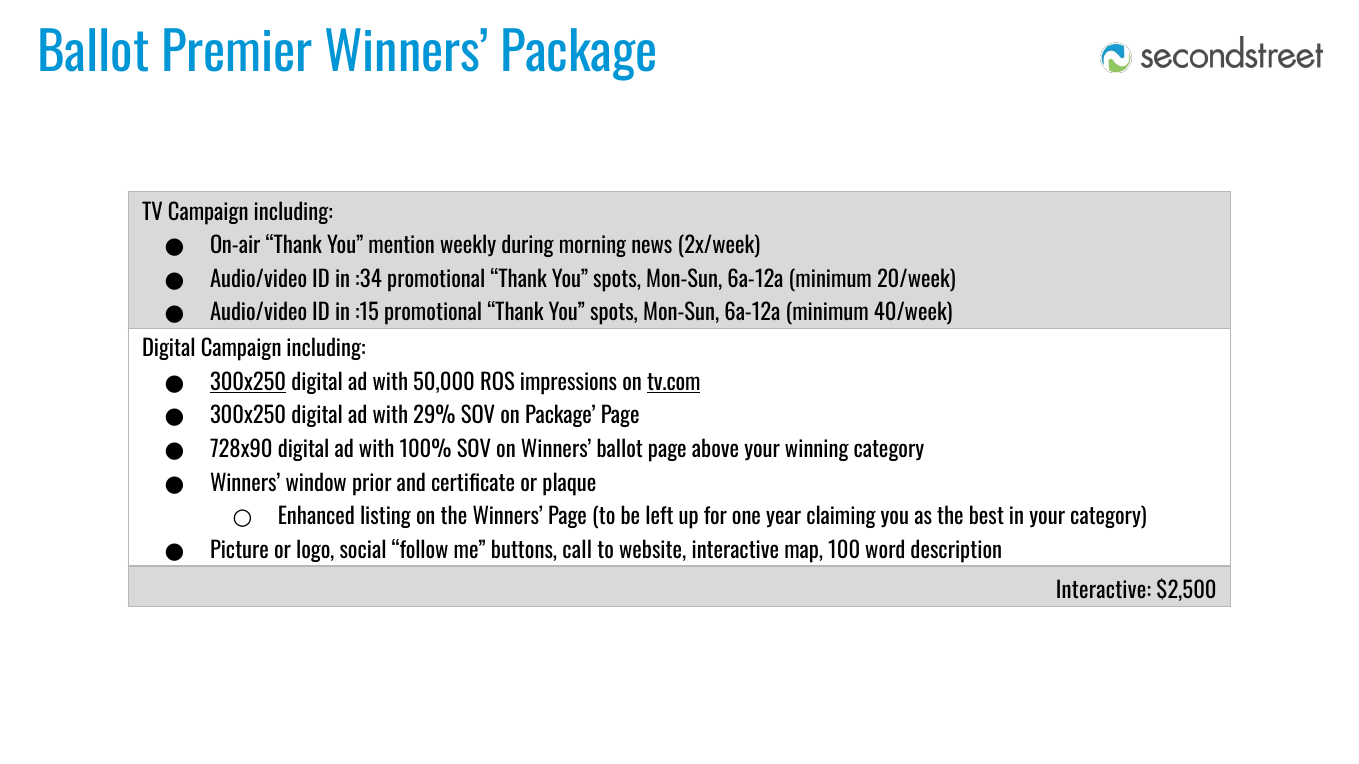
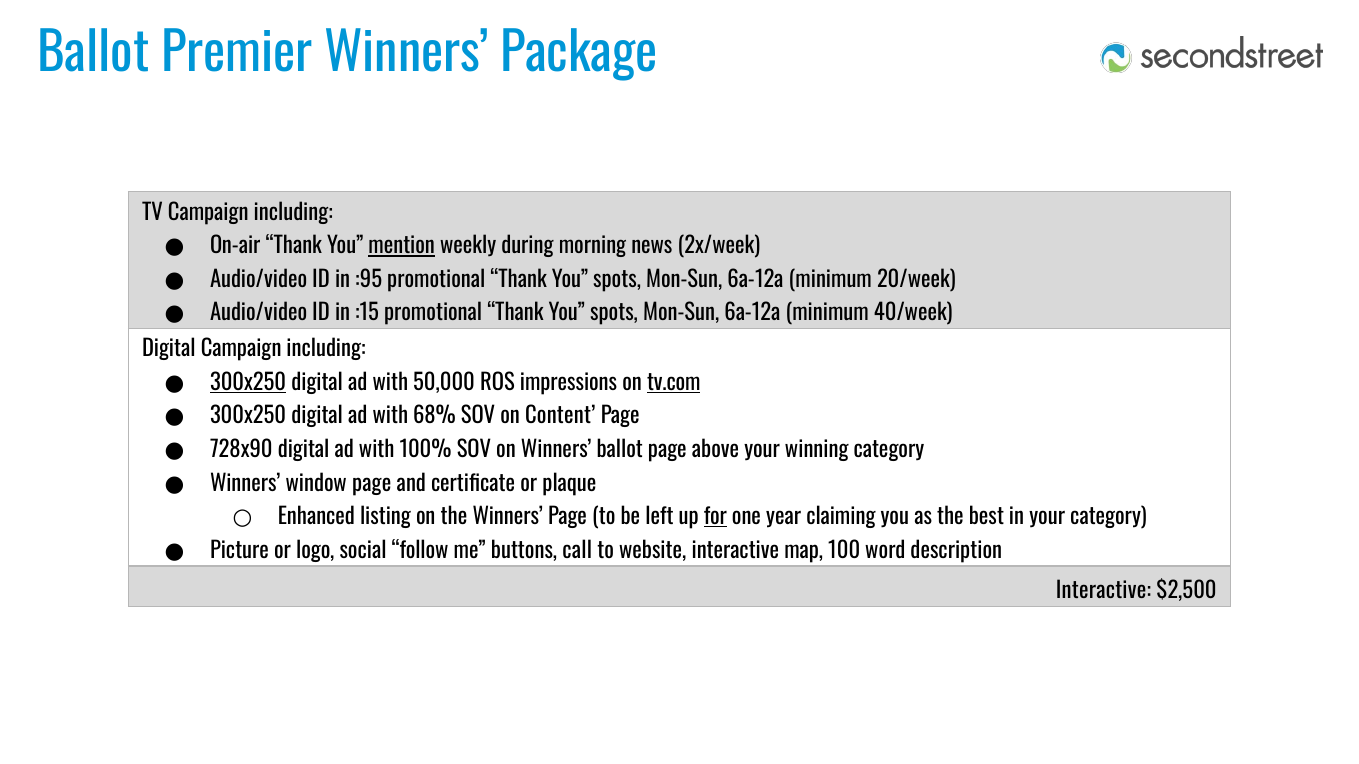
mention underline: none -> present
:34: :34 -> :95
29%: 29% -> 68%
on Package: Package -> Content
window prior: prior -> page
for underline: none -> present
